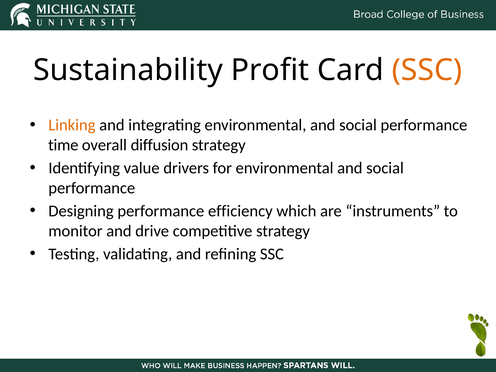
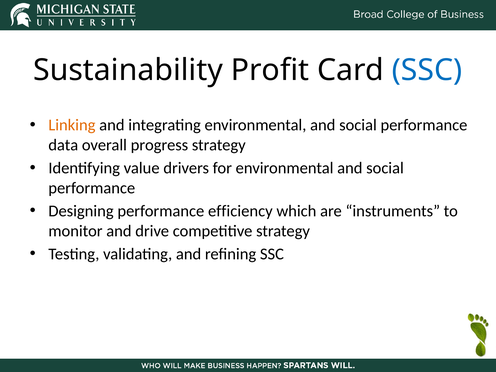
SSC at (427, 70) colour: orange -> blue
time: time -> data
diffusion: diffusion -> progress
